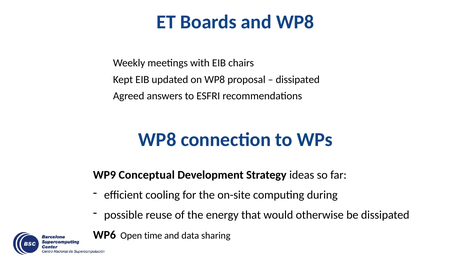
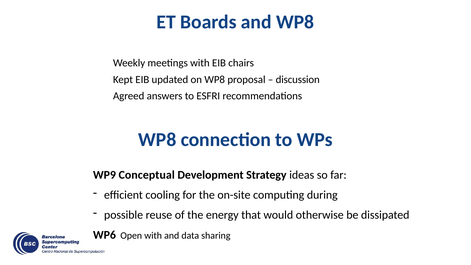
dissipated at (298, 79): dissipated -> discussion
Open time: time -> with
